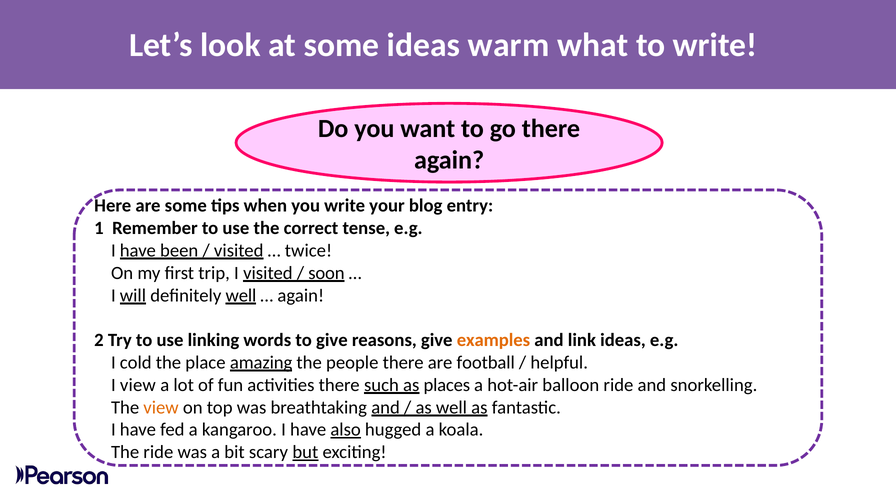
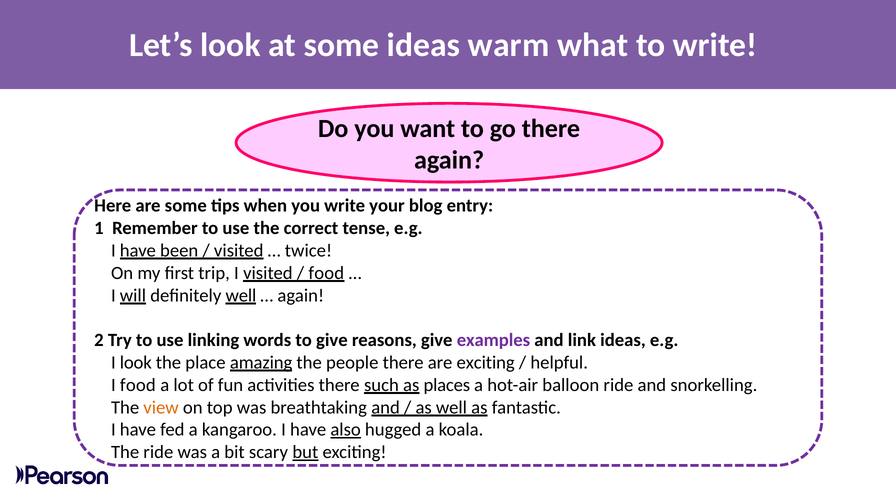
soon at (326, 273): soon -> food
examples colour: orange -> purple
I cold: cold -> look
are football: football -> exciting
I view: view -> food
